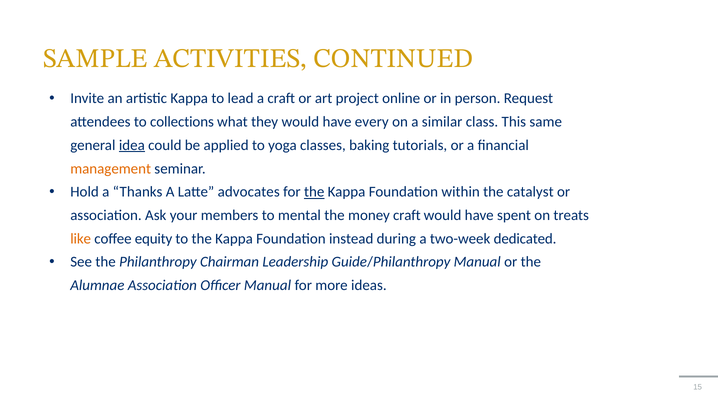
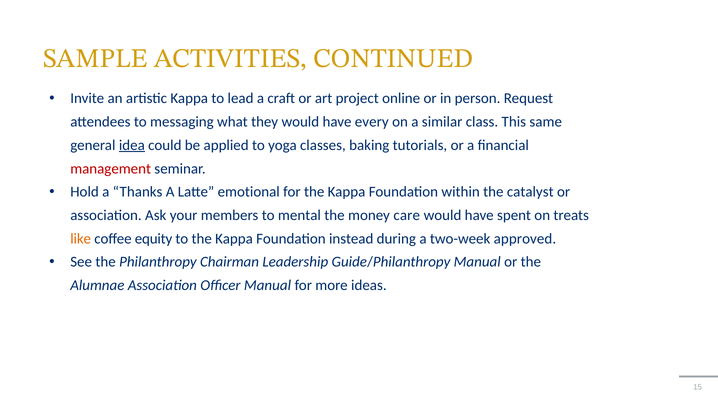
collections: collections -> messaging
management colour: orange -> red
advocates: advocates -> emotional
the at (314, 192) underline: present -> none
money craft: craft -> care
dedicated: dedicated -> approved
